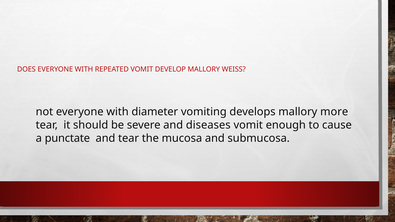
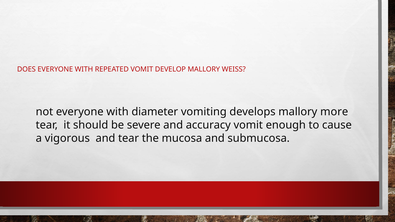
diseases: diseases -> accuracy
punctate: punctate -> vigorous
